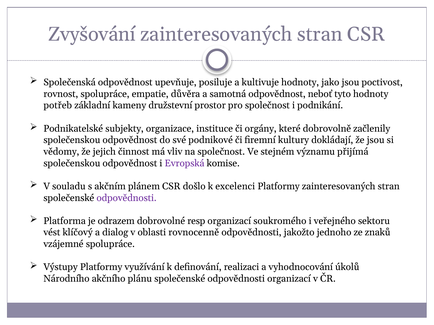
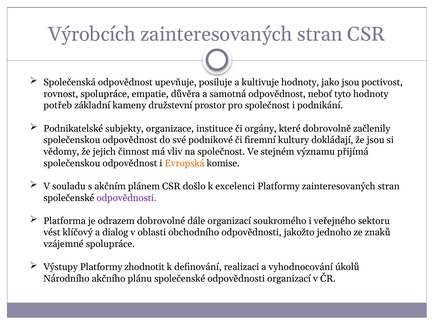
Zvyšování: Zvyšování -> Výrobcích
Evropská colour: purple -> orange
resp: resp -> dále
rovnocenně: rovnocenně -> obchodního
využívání: využívání -> zhodnotit
